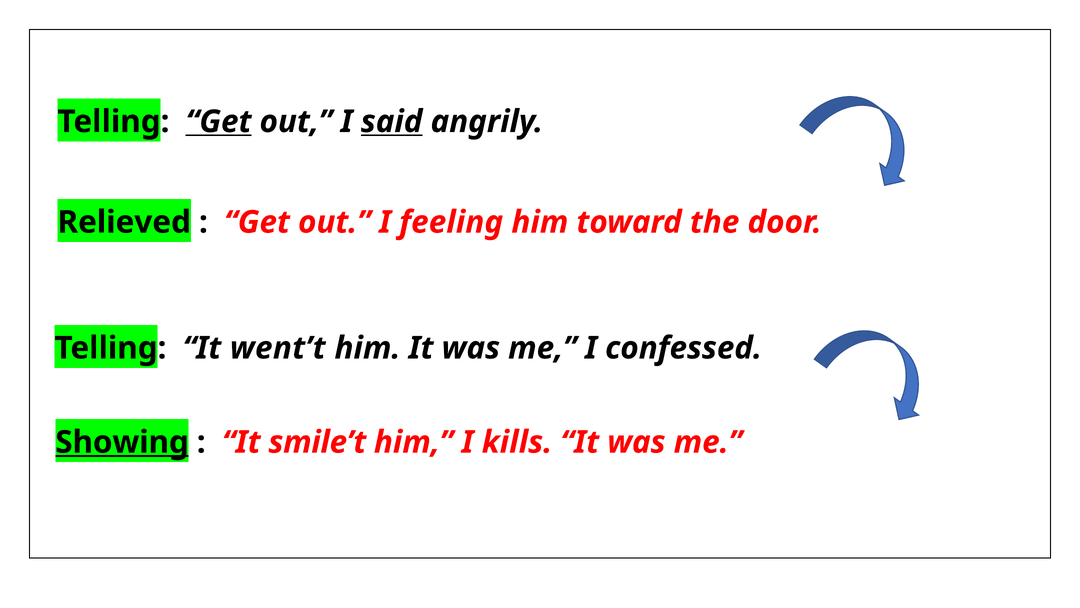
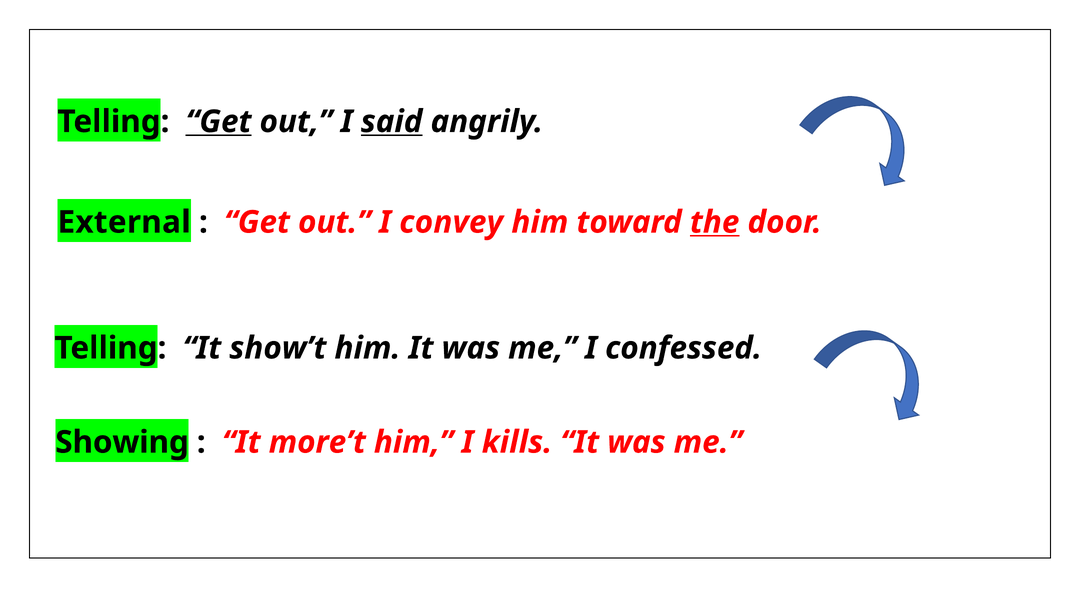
Relieved: Relieved -> External
feeling: feeling -> convey
the underline: none -> present
went’t: went’t -> show’t
Showing underline: present -> none
smile’t: smile’t -> more’t
